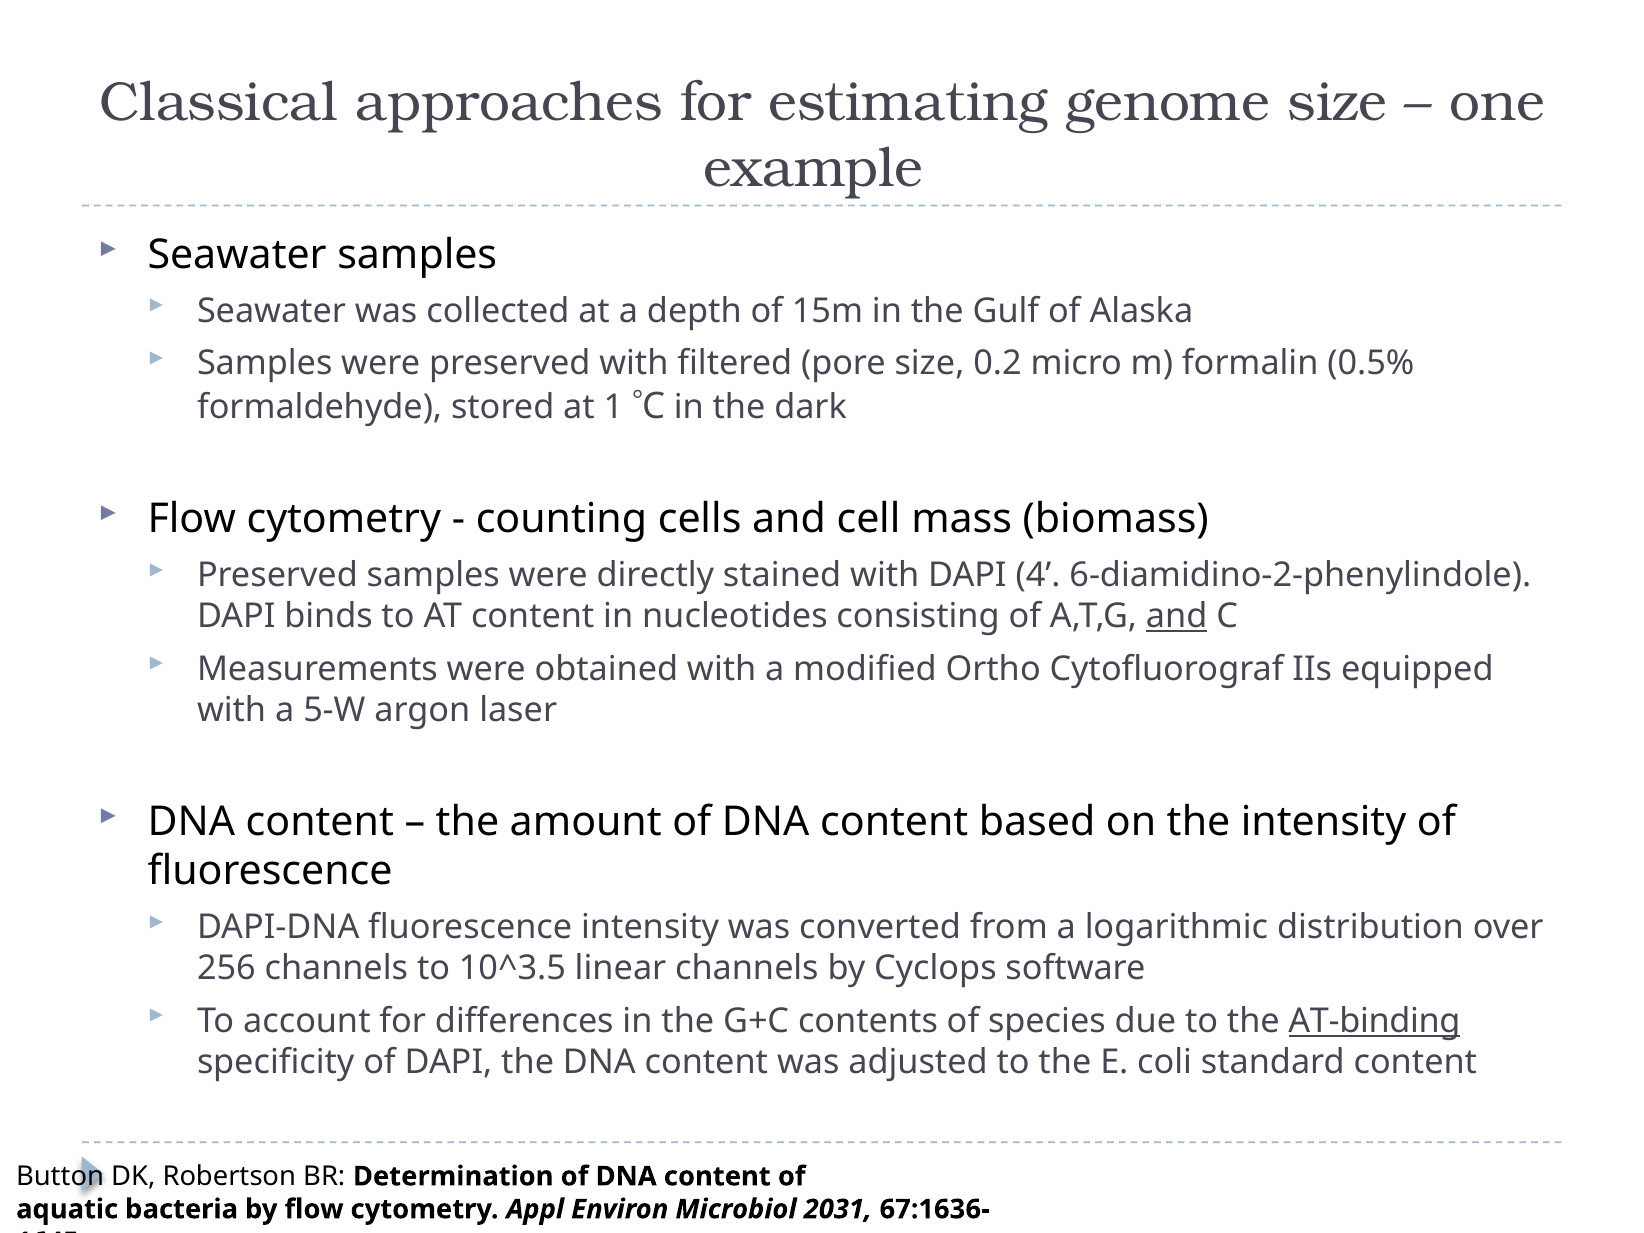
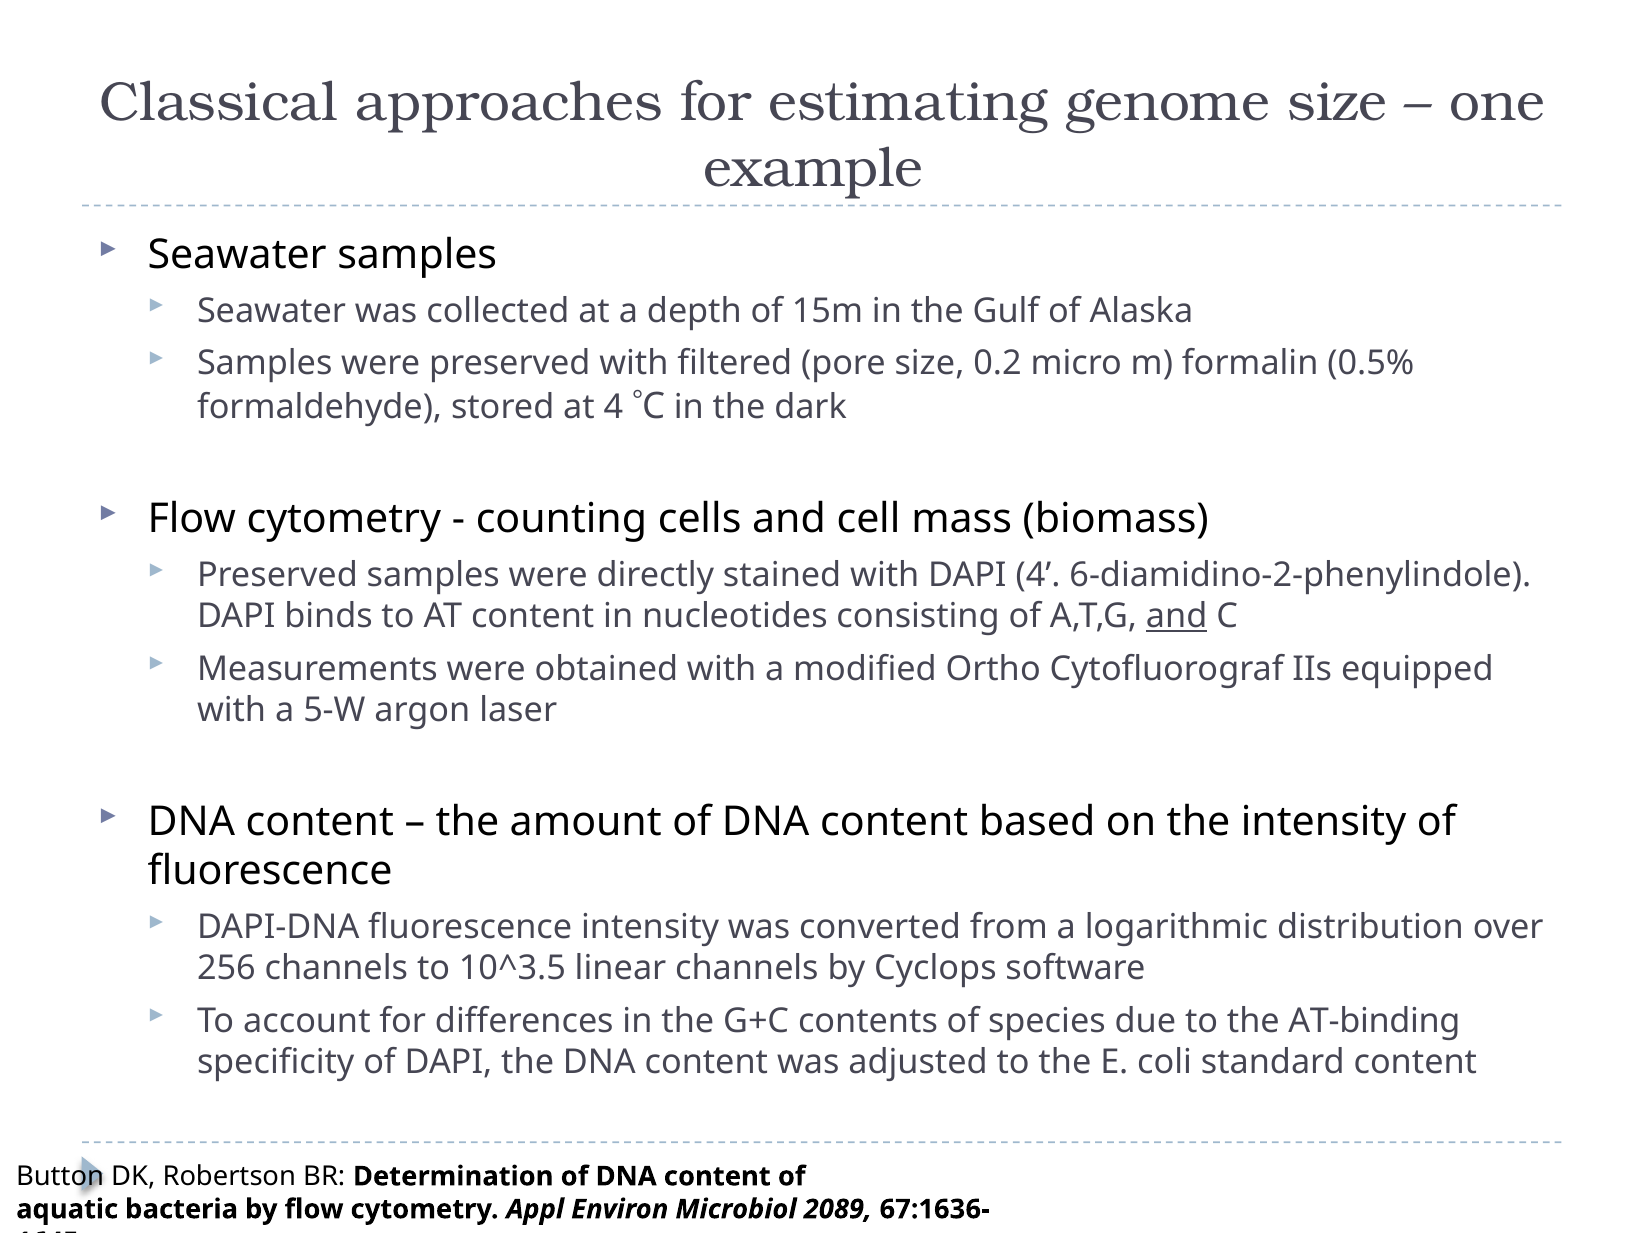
at 1: 1 -> 4
AT-binding underline: present -> none
2031: 2031 -> 2089
